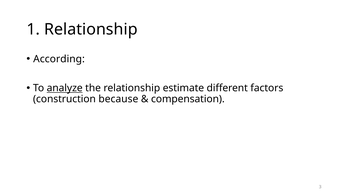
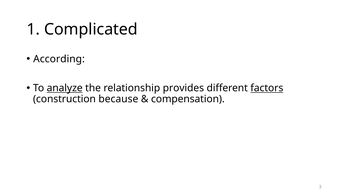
1 Relationship: Relationship -> Complicated
estimate: estimate -> provides
factors underline: none -> present
